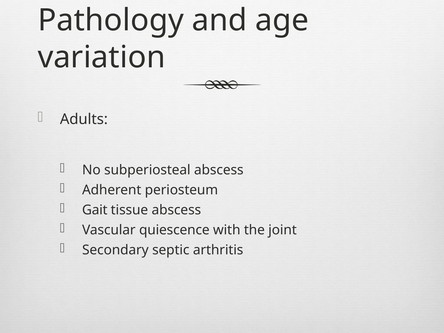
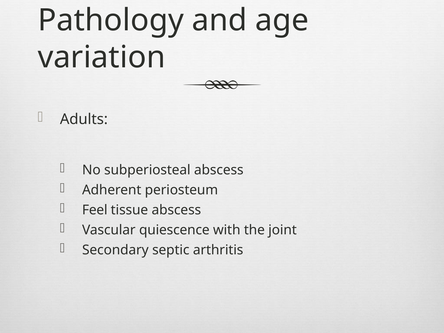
Gait: Gait -> Feel
